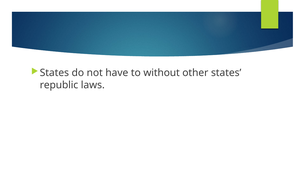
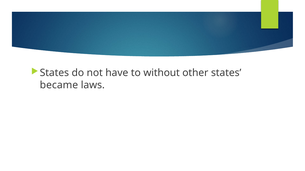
republic: republic -> became
